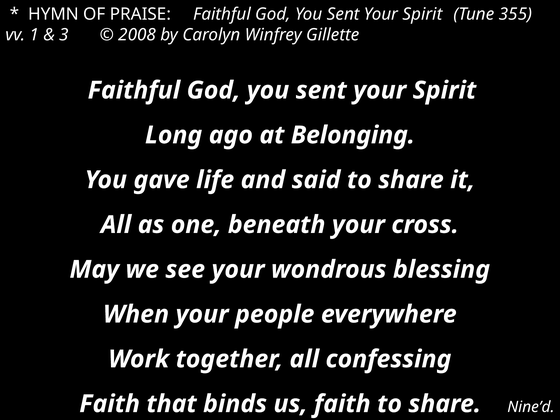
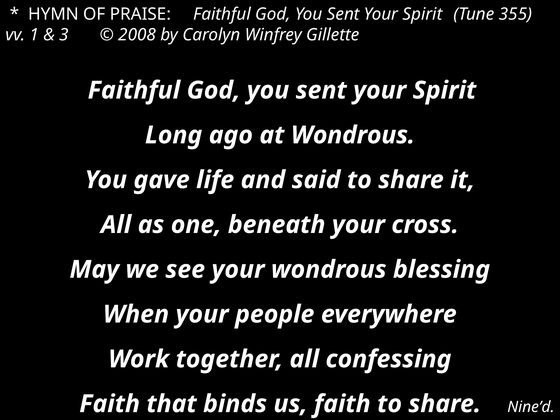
at Belonging: Belonging -> Wondrous
